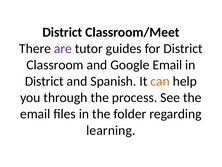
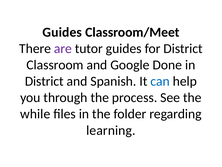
District at (62, 32): District -> Guides
Google Email: Email -> Done
can colour: orange -> blue
email at (35, 114): email -> while
